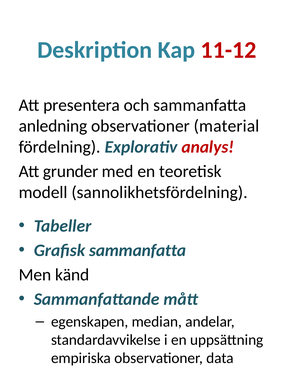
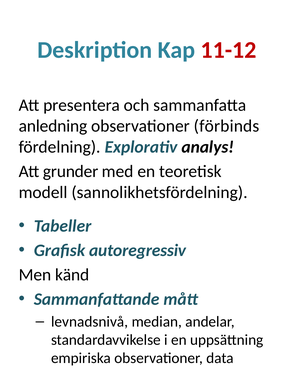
material: material -> förbinds
analys colour: red -> black
Grafisk sammanfatta: sammanfatta -> autoregressiv
egenskapen: egenskapen -> levnadsnivå
